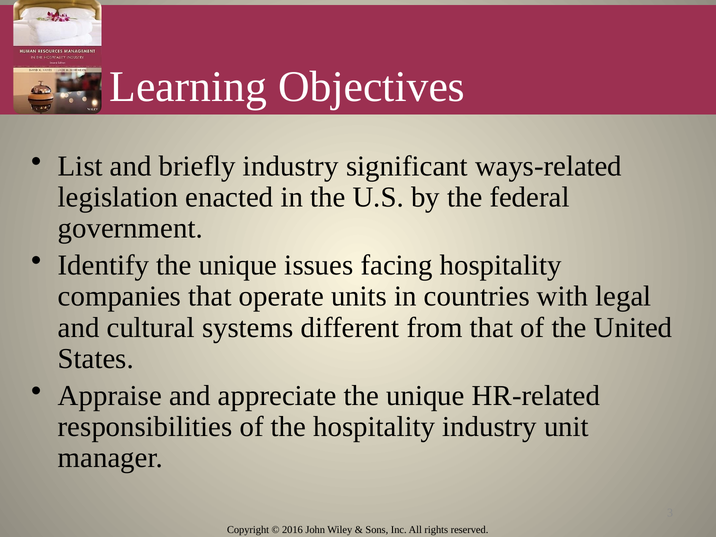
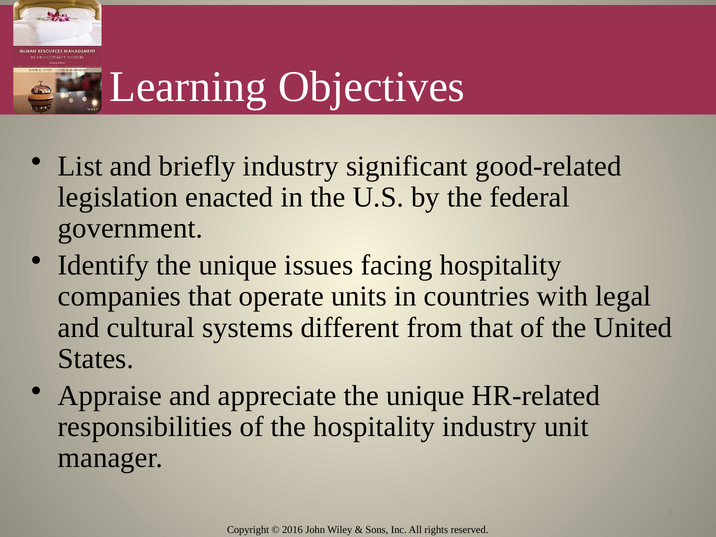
ways-related: ways-related -> good-related
